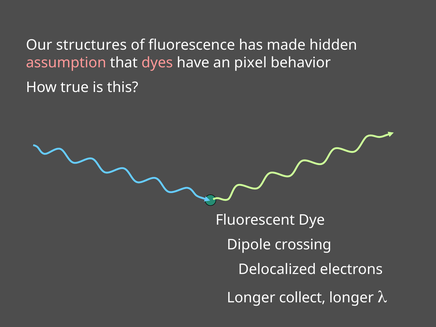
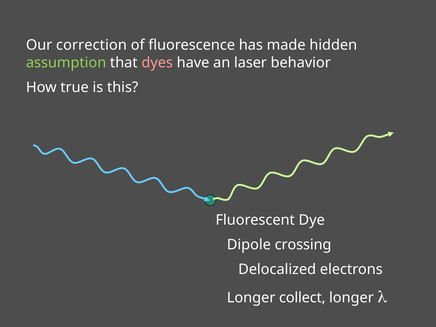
structures: structures -> correction
assumption colour: pink -> light green
pixel: pixel -> laser
